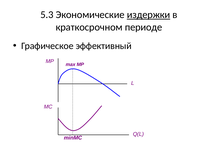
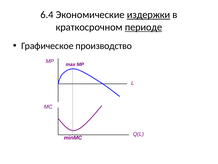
5.3: 5.3 -> 6.4
периоде underline: none -> present
эффективный: эффективный -> производство
